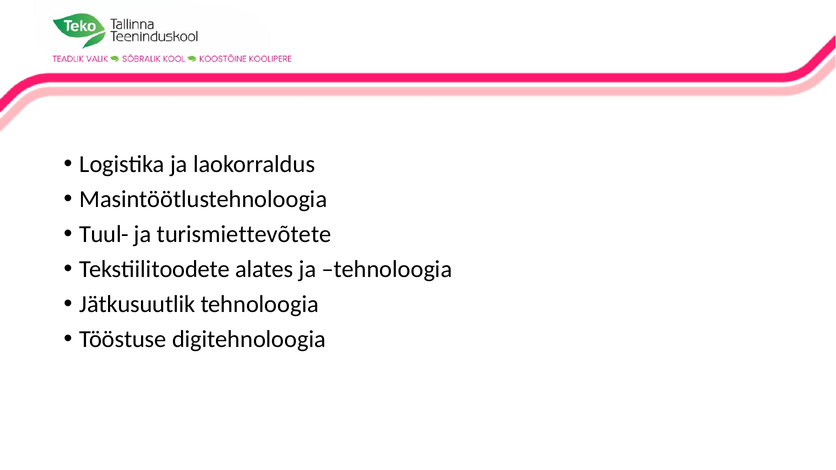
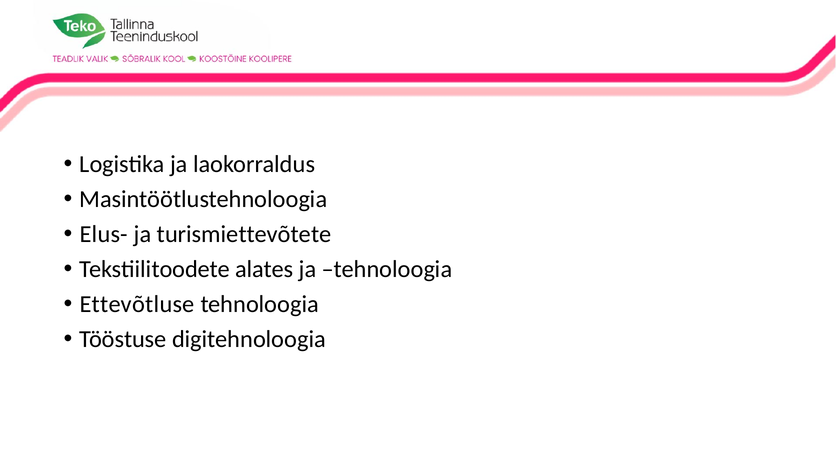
Tuul-: Tuul- -> Elus-
Jätkusuutlik: Jätkusuutlik -> Ettevõtluse
